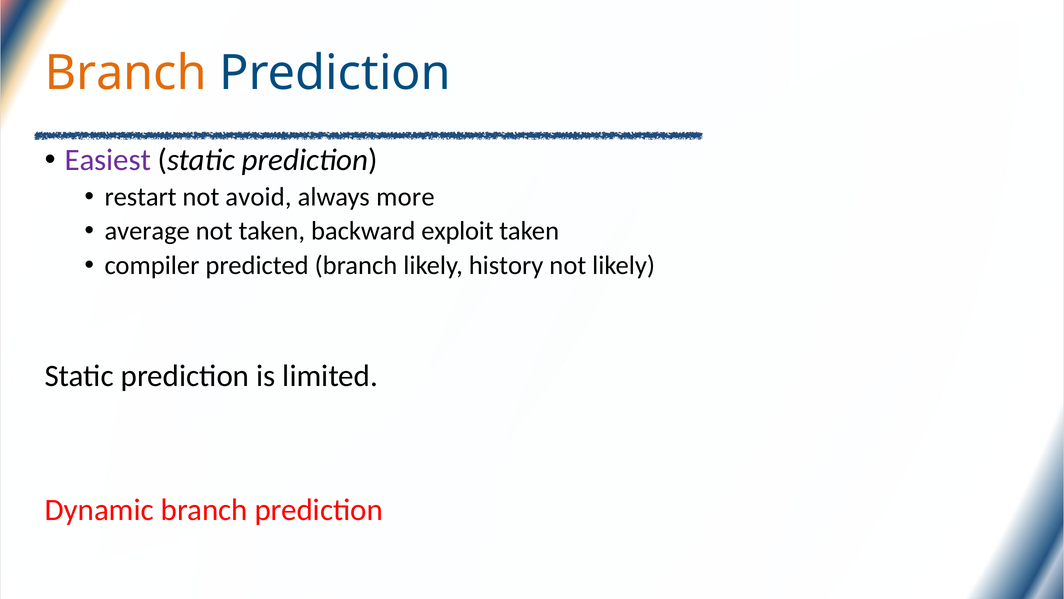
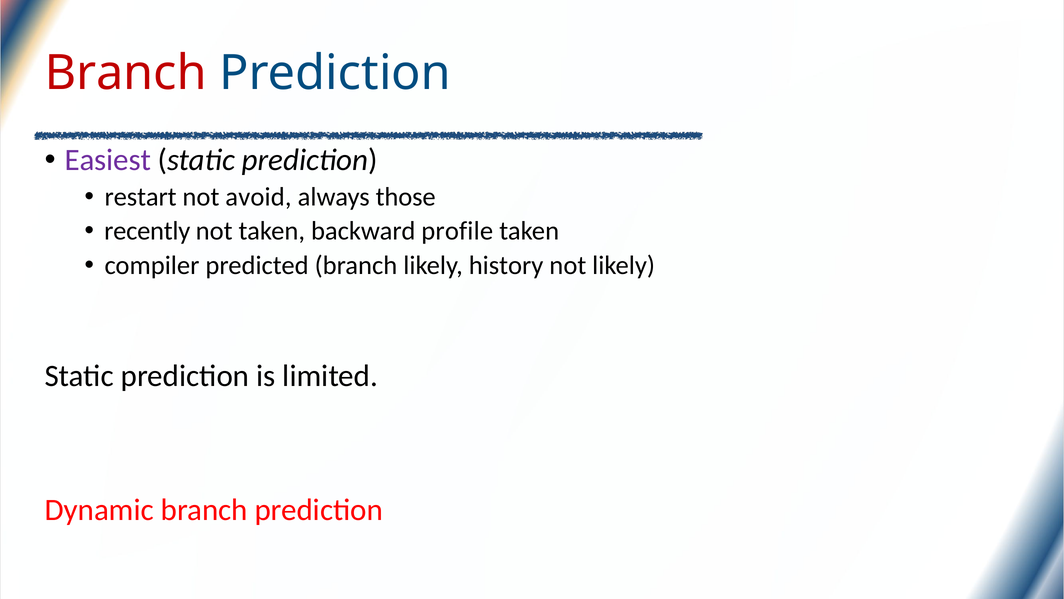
Branch at (126, 73) colour: orange -> red
more: more -> those
average: average -> recently
exploit: exploit -> profile
